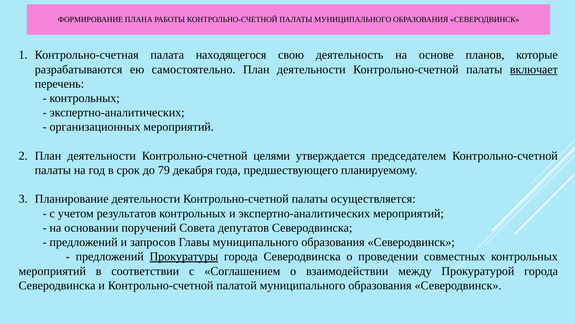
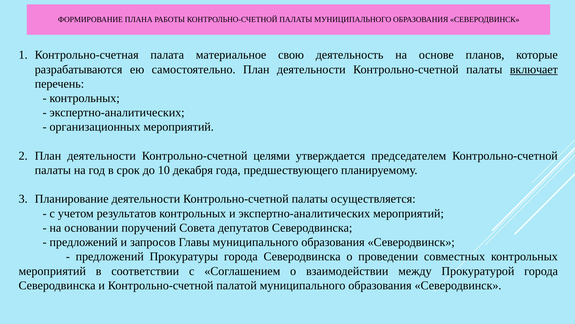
находящегося: находящегося -> материальное
79: 79 -> 10
Прокуратуры underline: present -> none
